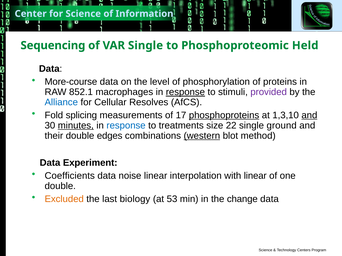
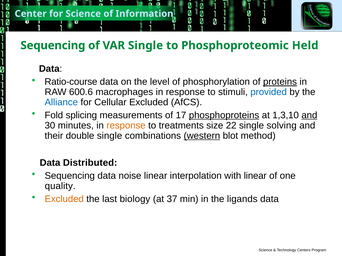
More-course: More-course -> Ratio-course
proteins underline: none -> present
852.1: 852.1 -> 600.6
response at (185, 92) underline: present -> none
provided colour: purple -> blue
Cellular Resolves: Resolves -> Excluded
minutes underline: present -> none
response at (126, 126) colour: blue -> orange
ground: ground -> solving
double edges: edges -> single
Experiment: Experiment -> Distributed
Coefficients at (70, 176): Coefficients -> Sequencing
double at (60, 186): double -> quality
53: 53 -> 37
change: change -> ligands
